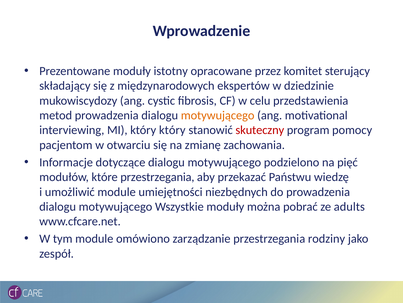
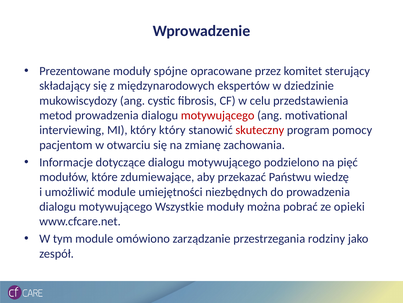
istotny: istotny -> spójne
motywującego at (218, 115) colour: orange -> red
które przestrzegania: przestrzegania -> zdumiewające
adults: adults -> opieki
